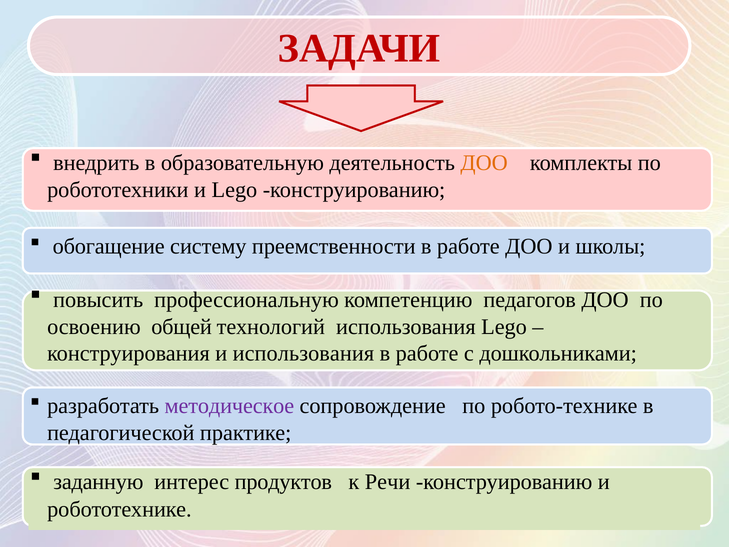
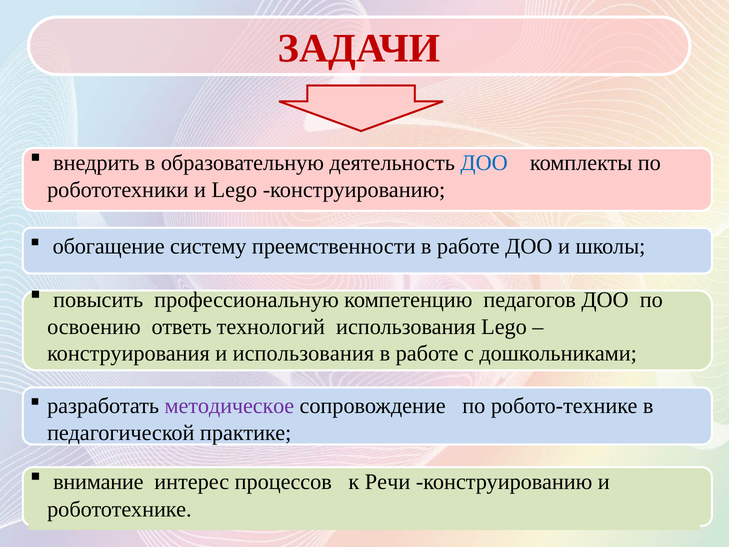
ДОО at (484, 163) colour: orange -> blue
общей: общей -> ответь
заданную: заданную -> внимание
продуктов: продуктов -> процессов
